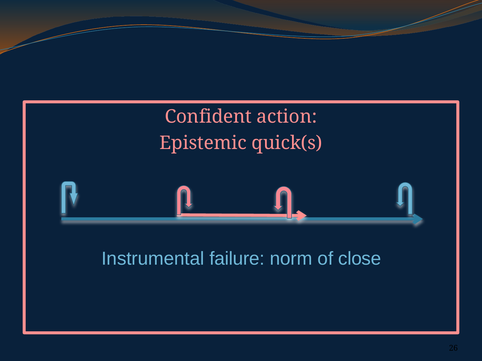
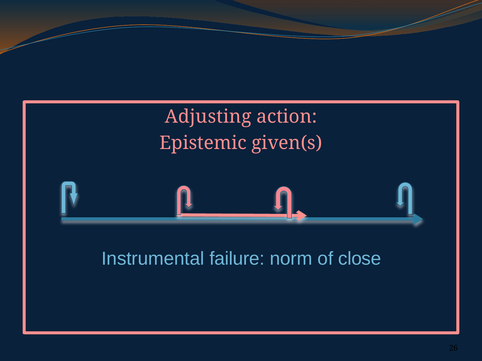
Confident: Confident -> Adjusting
quick(s: quick(s -> given(s
